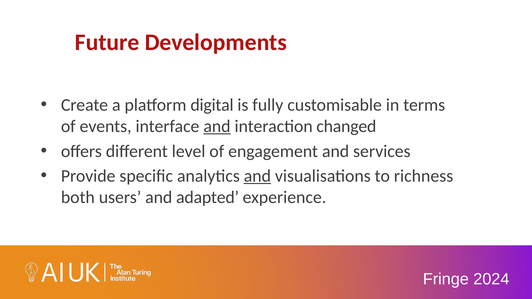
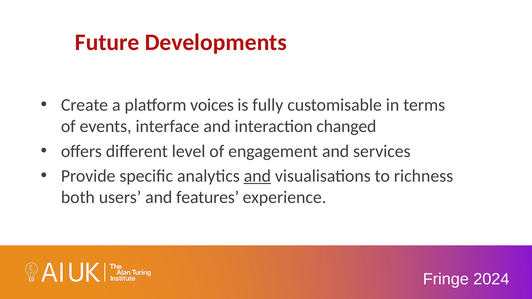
digital: digital -> voices
and at (217, 126) underline: present -> none
adapted: adapted -> features
